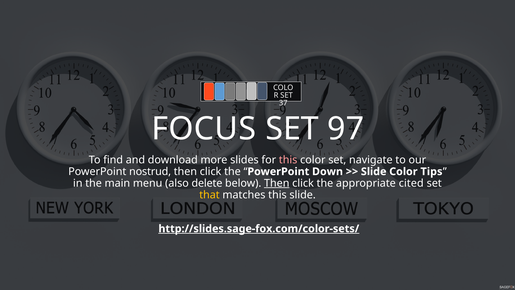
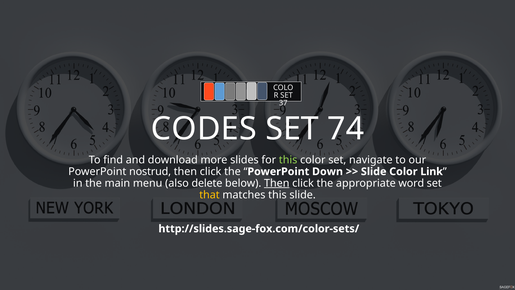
FOCUS: FOCUS -> CODES
97: 97 -> 74
this at (288, 160) colour: pink -> light green
Tips: Tips -> Link
cited: cited -> word
http://slides.sage-fox.com/color-sets/ underline: present -> none
